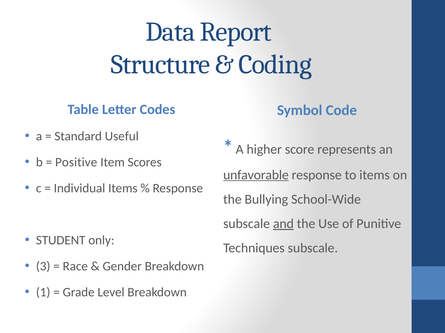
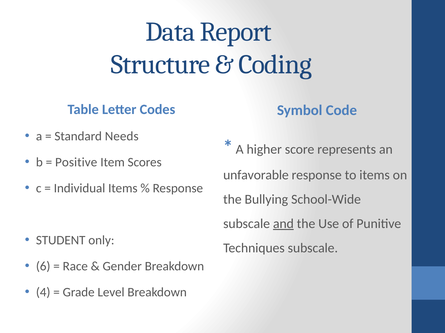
Useful: Useful -> Needs
unfavorable underline: present -> none
3: 3 -> 6
1: 1 -> 4
